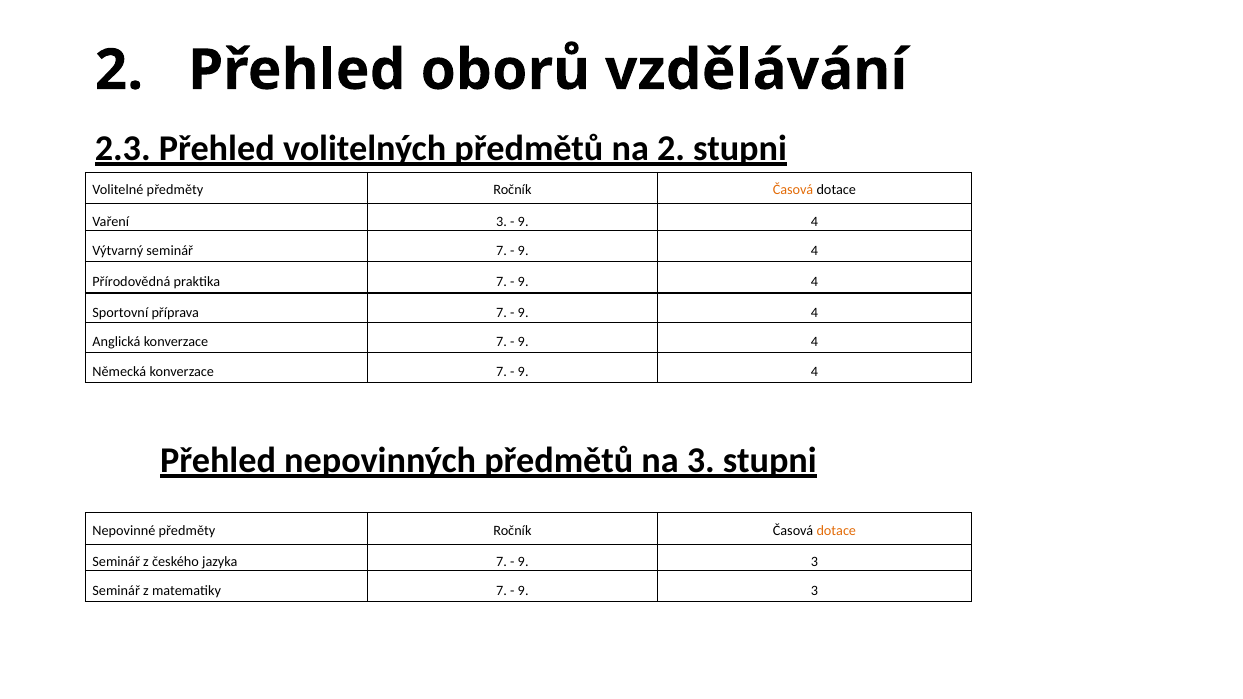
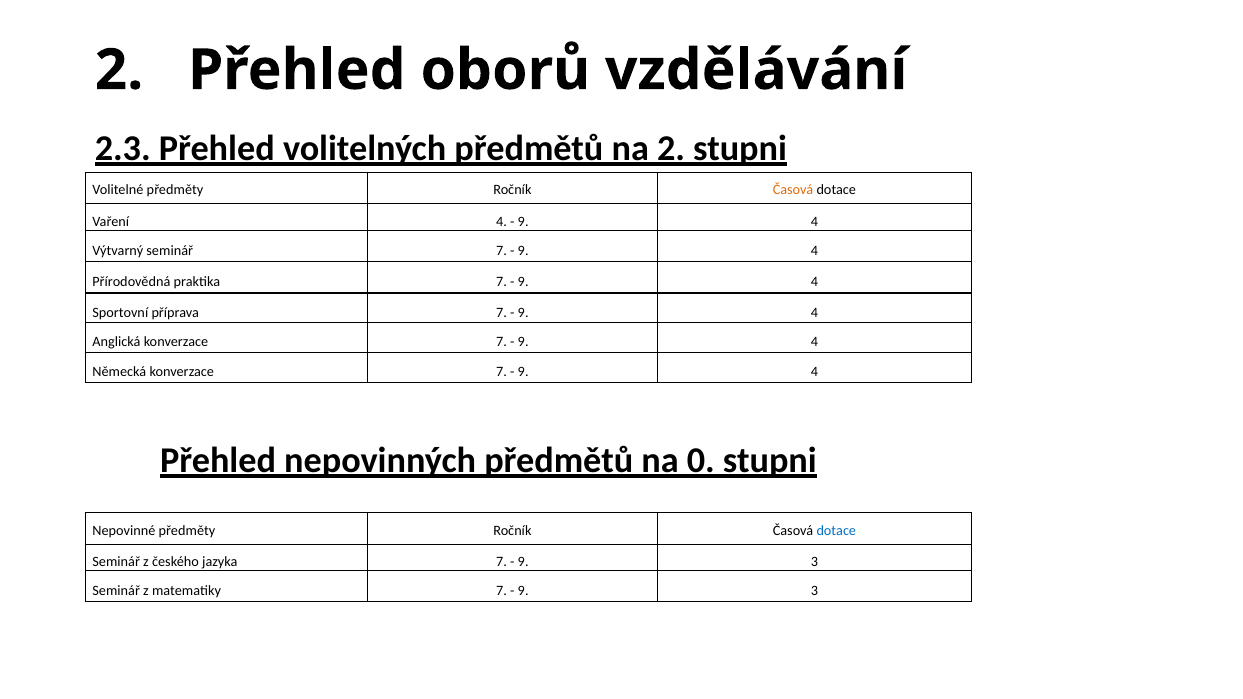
Vaření 3: 3 -> 4
na 3: 3 -> 0
dotace at (836, 531) colour: orange -> blue
